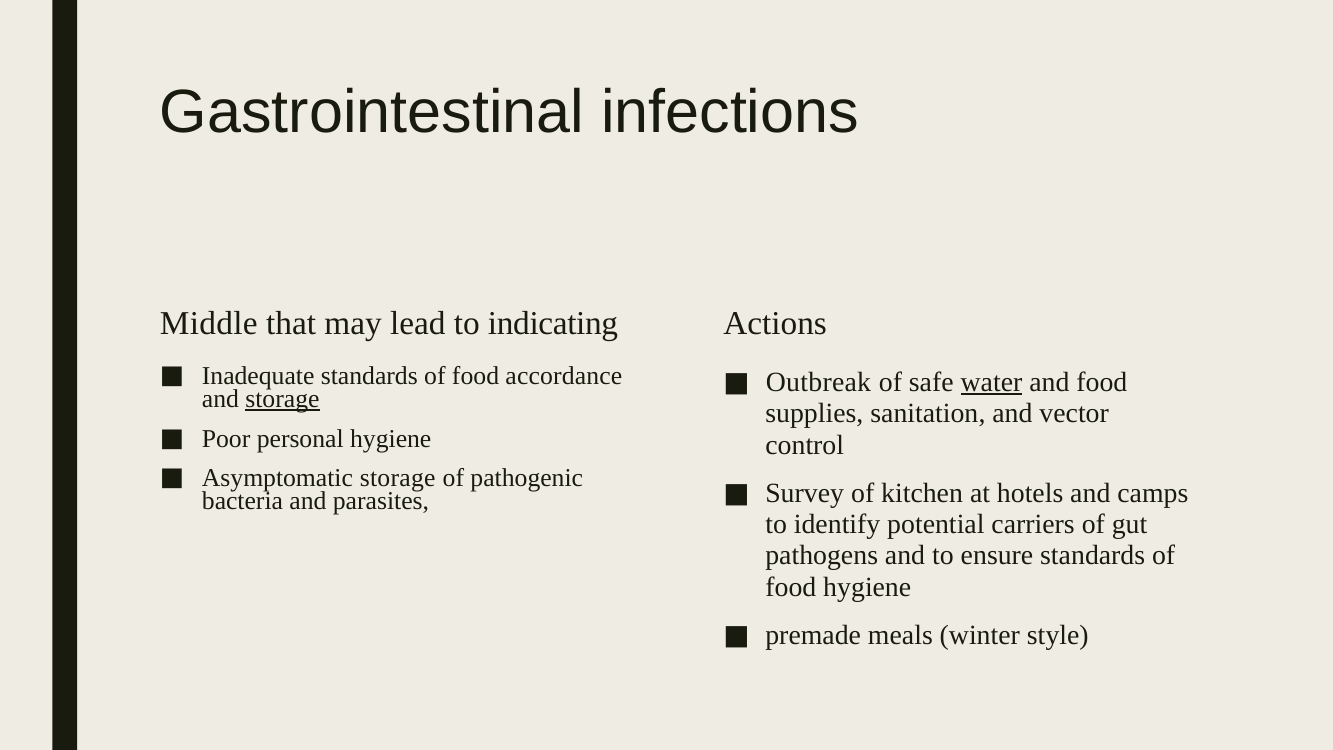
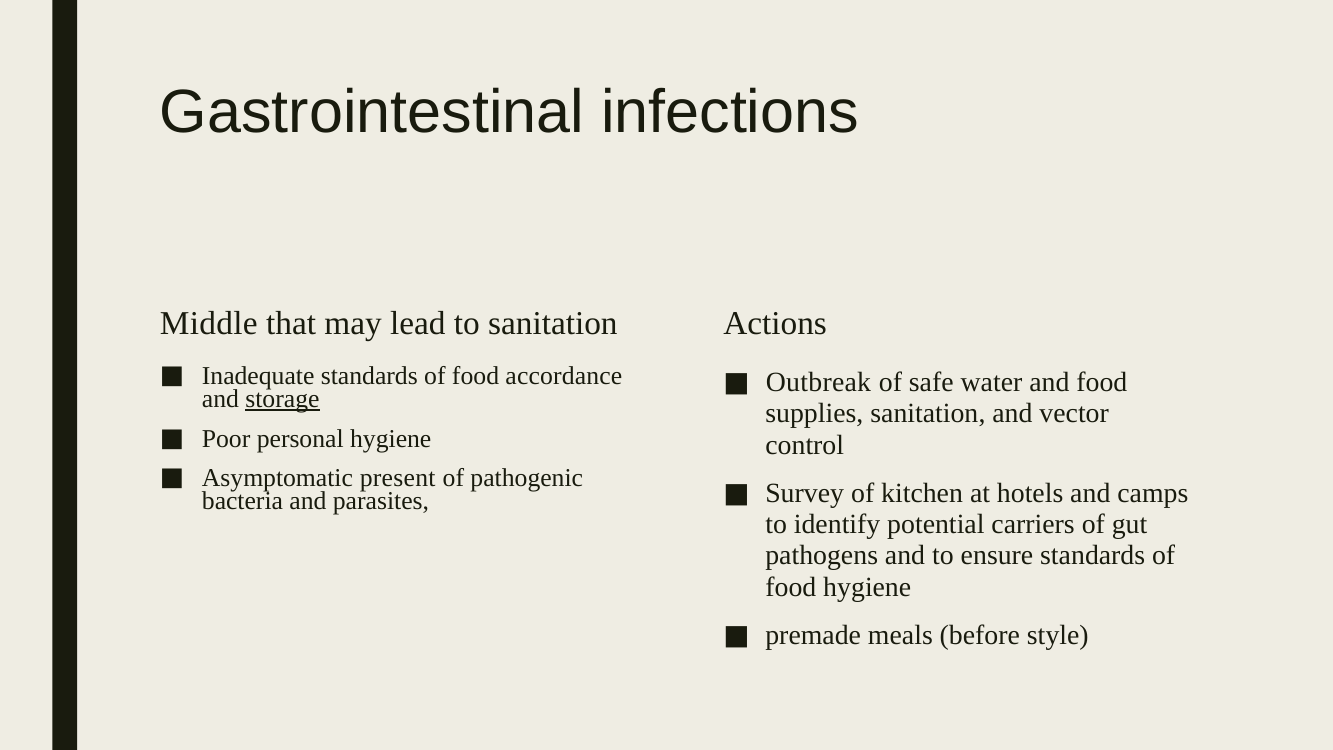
to indicating: indicating -> sanitation
water underline: present -> none
Asymptomatic storage: storage -> present
winter: winter -> before
